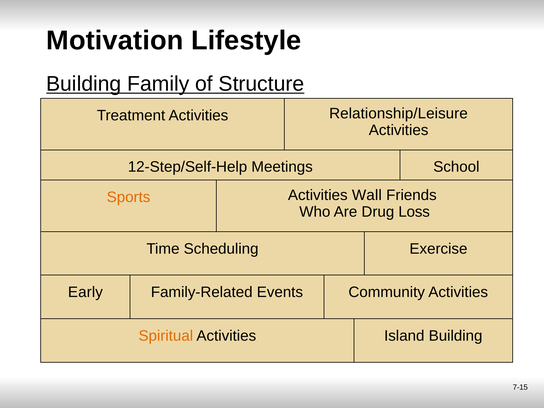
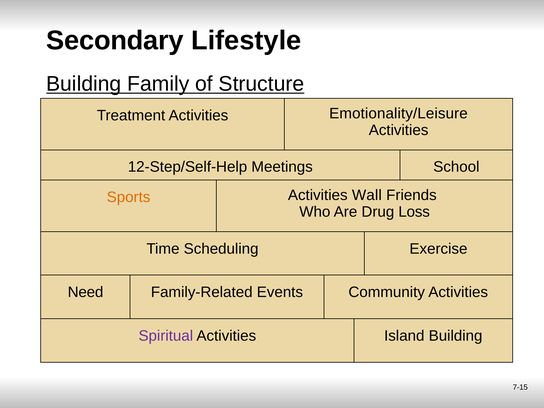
Motivation: Motivation -> Secondary
Relationship/Leisure: Relationship/Leisure -> Emotionality/Leisure
Early: Early -> Need
Spiritual colour: orange -> purple
